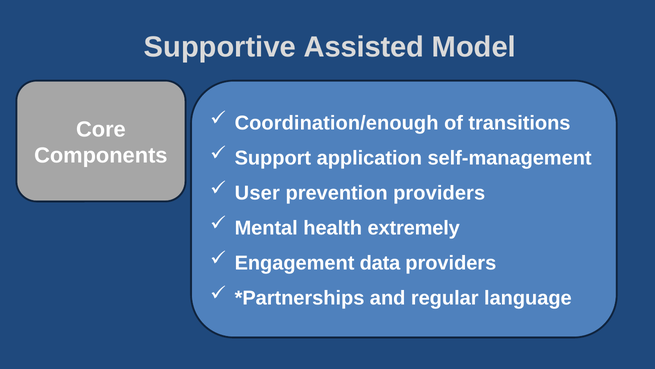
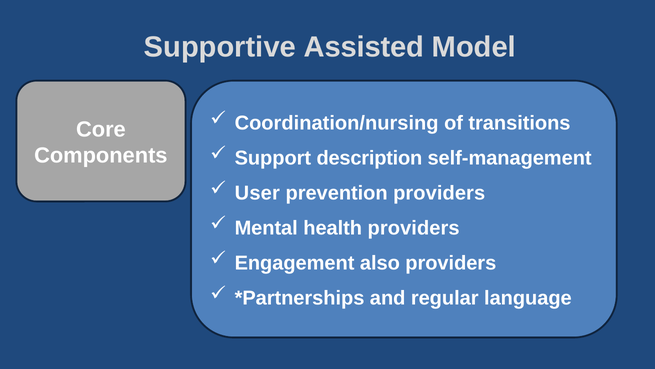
Coordination/enough: Coordination/enough -> Coordination/nursing
application: application -> description
health extremely: extremely -> providers
data: data -> also
